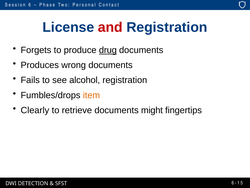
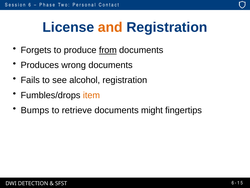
and colour: red -> orange
drug: drug -> from
Clearly: Clearly -> Bumps
